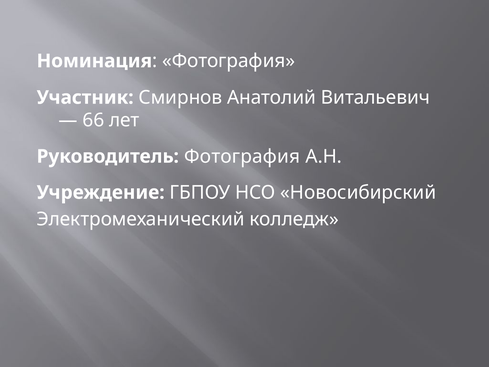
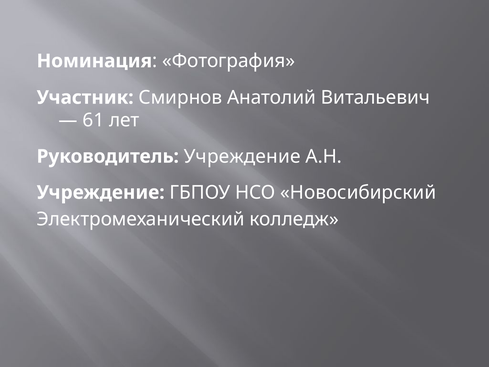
66: 66 -> 61
Руководитель Фотография: Фотография -> Учреждение
